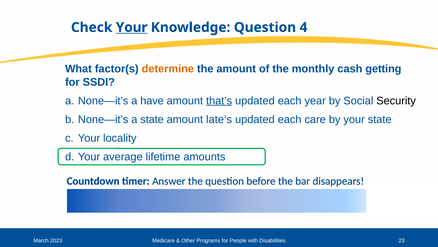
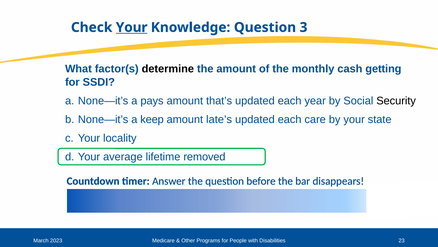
4: 4 -> 3
determine colour: orange -> black
have: have -> pays
that’s underline: present -> none
a state: state -> keep
amounts: amounts -> removed
